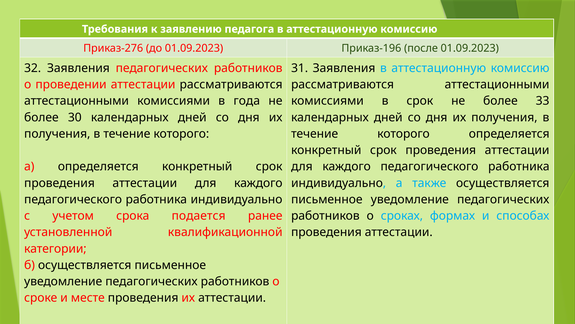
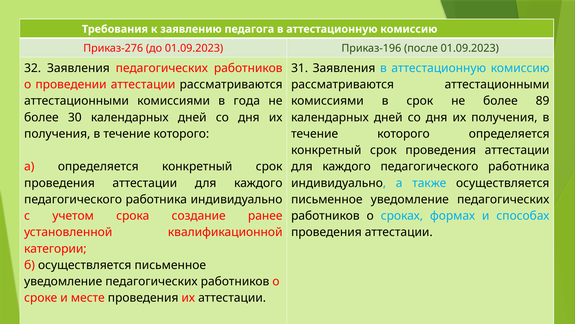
33: 33 -> 89
подается: подается -> создание
